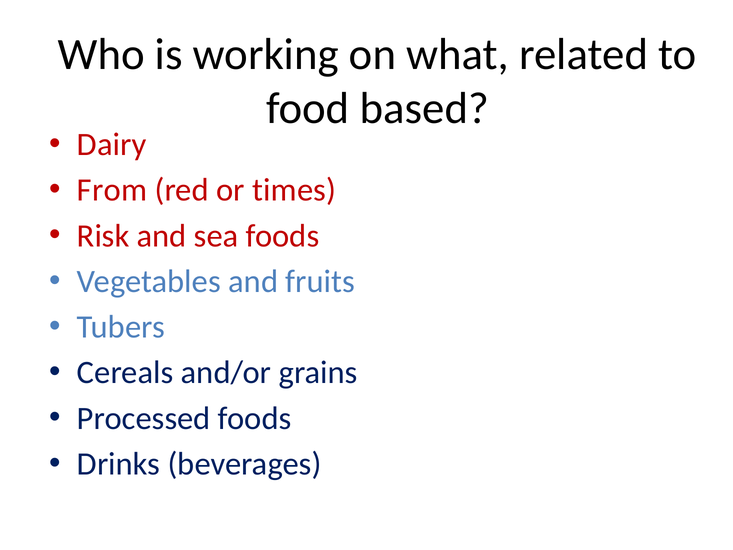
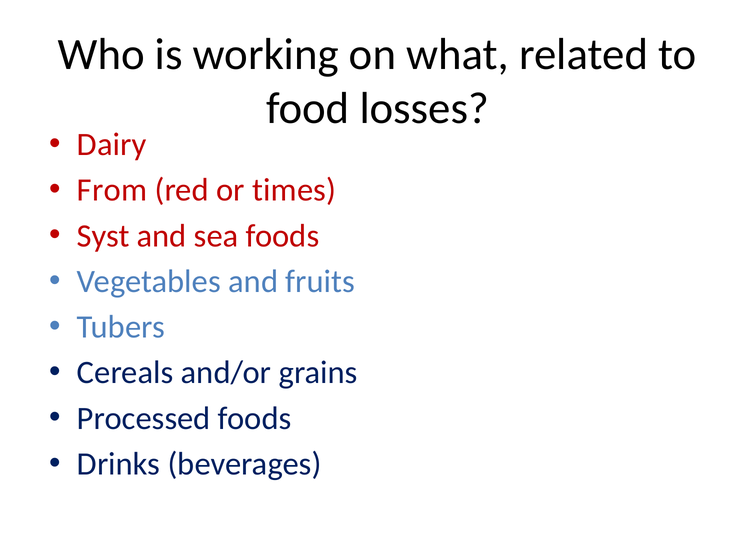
based: based -> losses
Risk: Risk -> Syst
